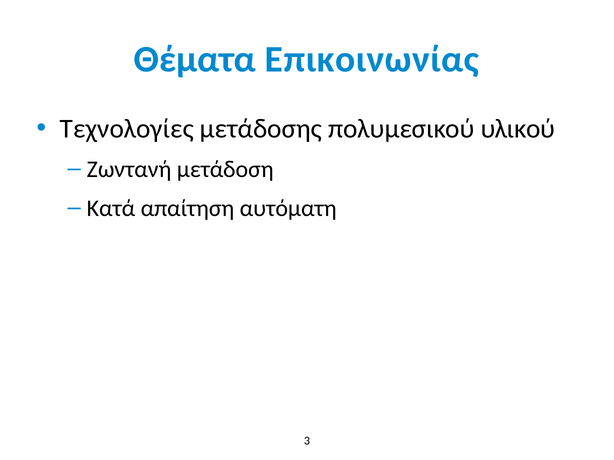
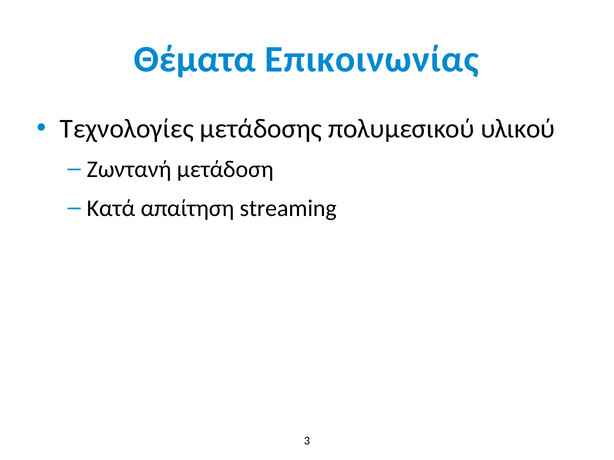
αυτόματη: αυτόματη -> streaming
